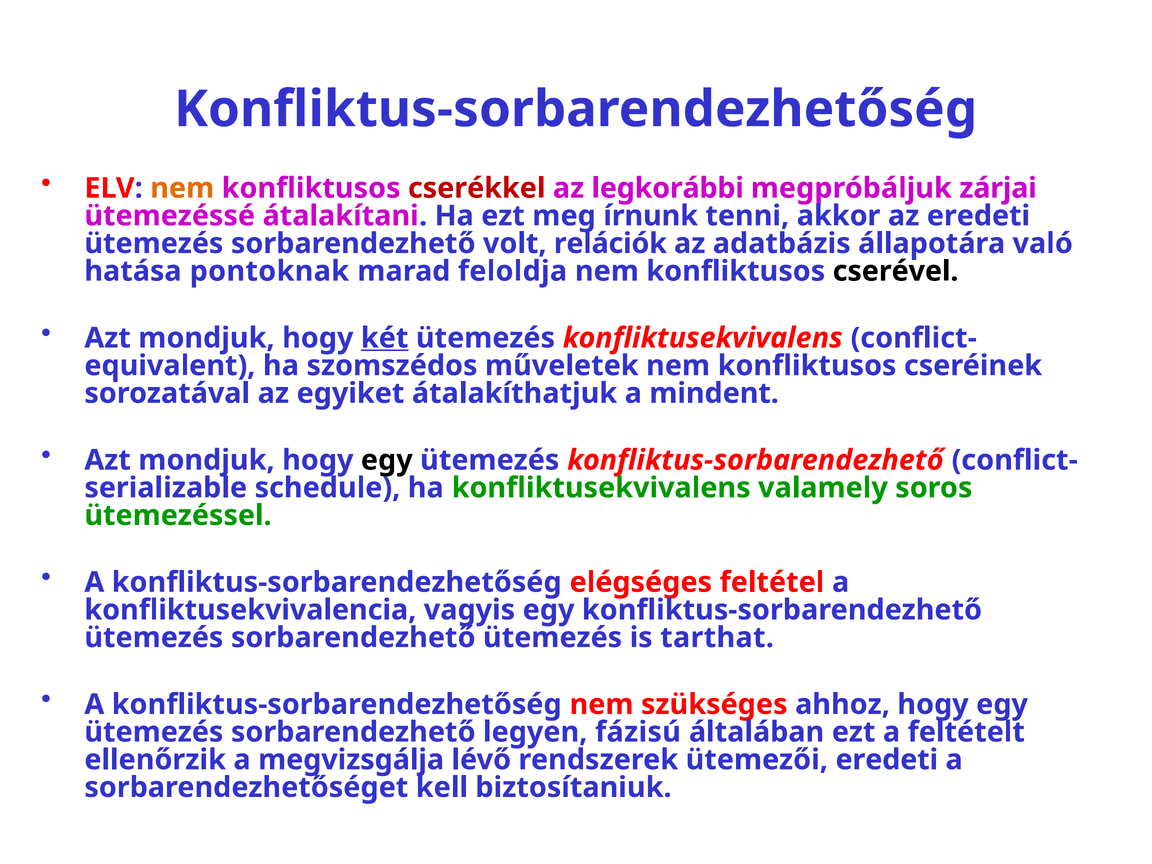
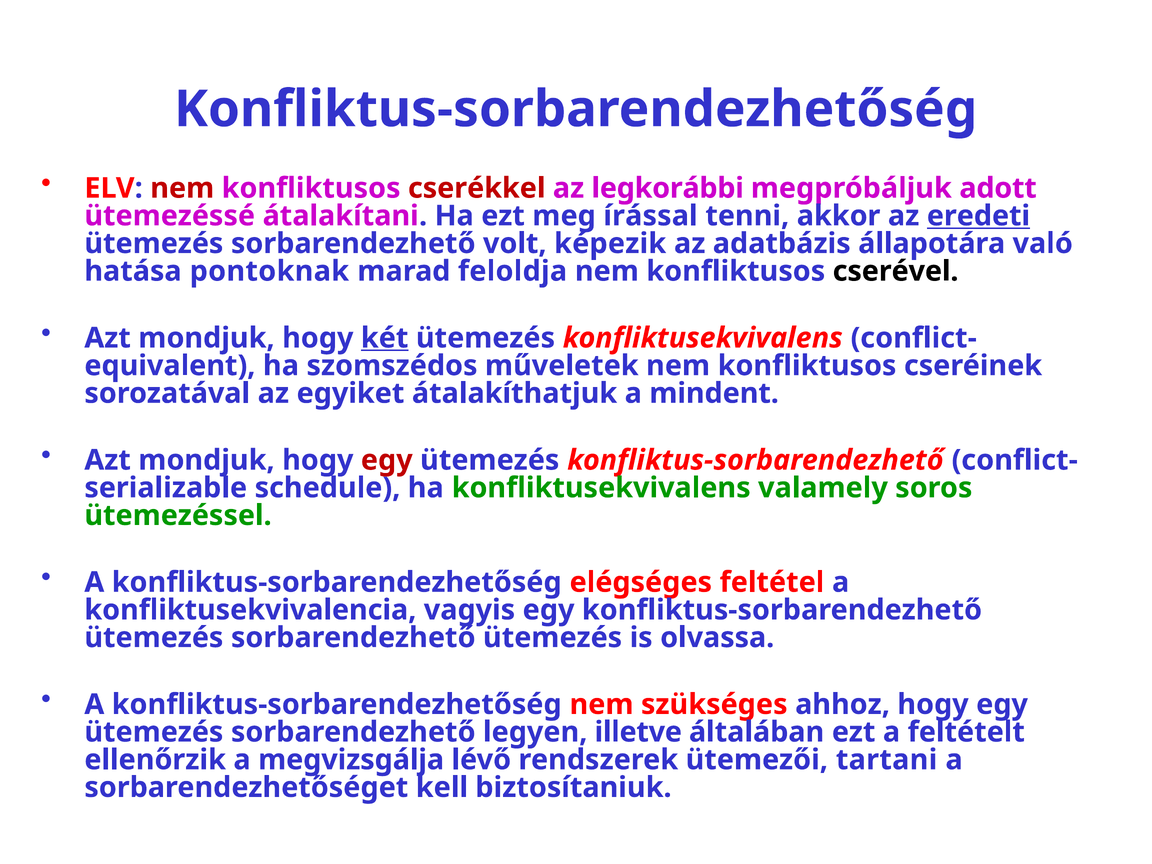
nem at (182, 188) colour: orange -> red
zárjai: zárjai -> adott
írnunk: írnunk -> írással
eredeti at (978, 216) underline: none -> present
relációk: relációk -> képezik
egy at (387, 460) colour: black -> red
tarthat: tarthat -> olvassa
fázisú: fázisú -> illetve
ütemezői eredeti: eredeti -> tartani
